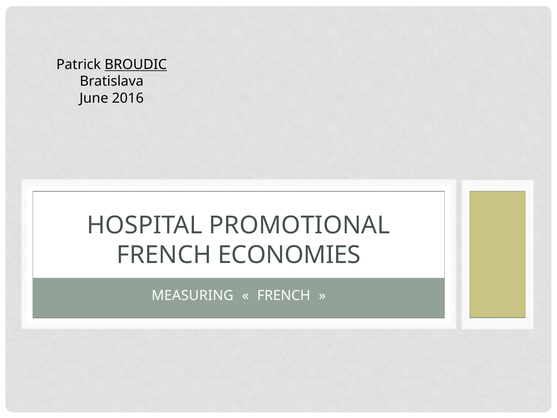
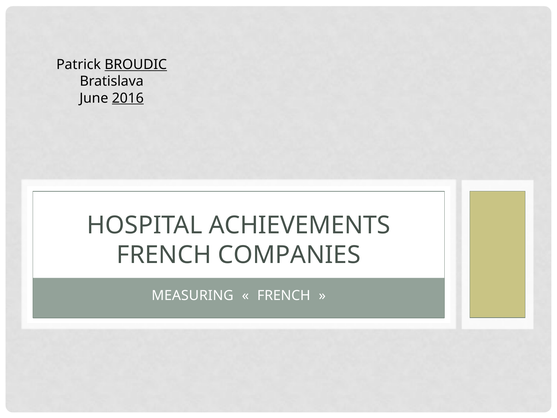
2016 underline: none -> present
PROMOTIONAL: PROMOTIONAL -> ACHIEVEMENTS
ECONOMIES: ECONOMIES -> COMPANIES
